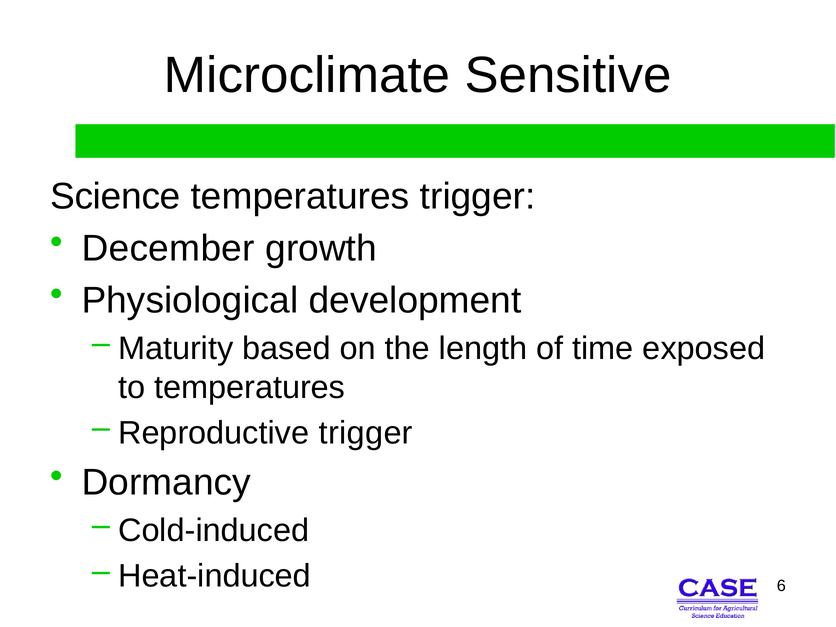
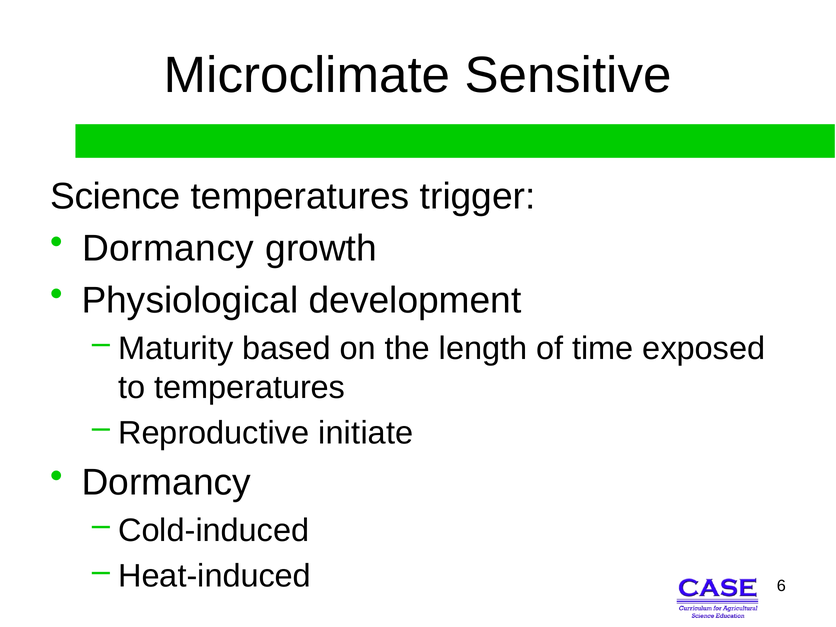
December at (168, 248): December -> Dormancy
Reproductive trigger: trigger -> initiate
